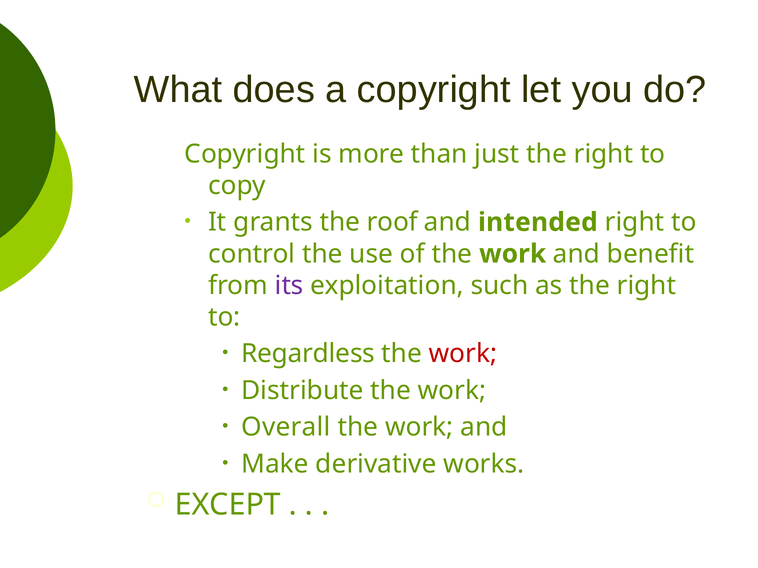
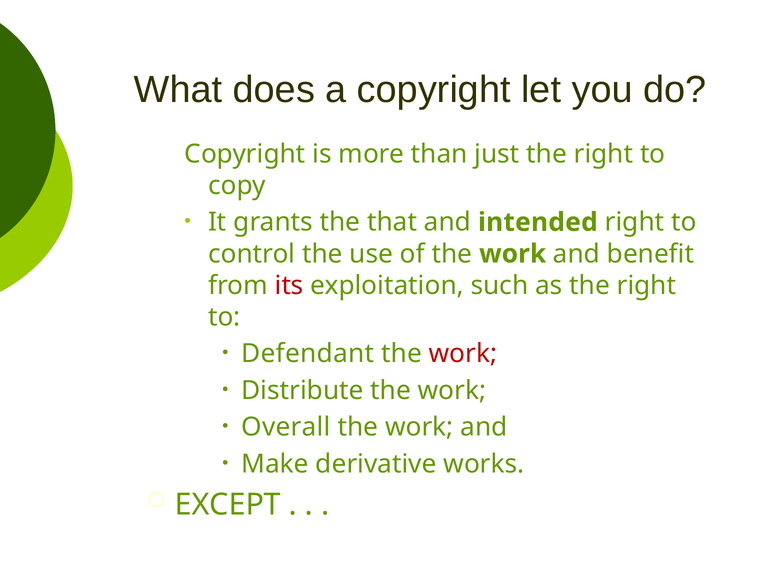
roof: roof -> that
its colour: purple -> red
Regardless: Regardless -> Defendant
